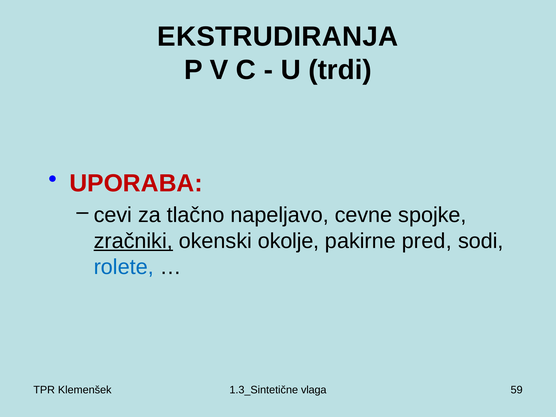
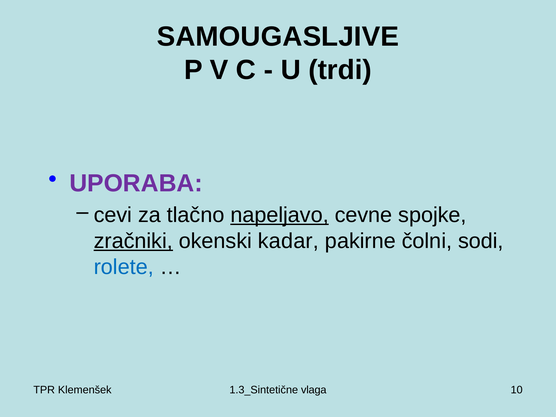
EKSTRUDIRANJA: EKSTRUDIRANJA -> SAMOUGASLJIVE
UPORABA colour: red -> purple
napeljavo underline: none -> present
okolje: okolje -> kadar
pred: pred -> čolni
59: 59 -> 10
